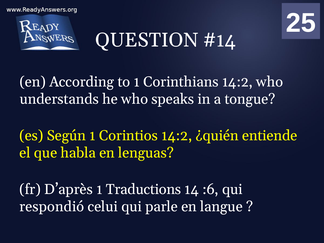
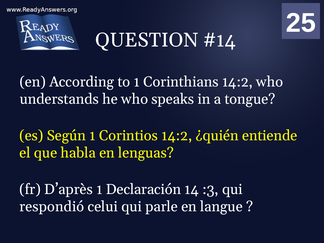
Traductions: Traductions -> Declaración
:6: :6 -> :3
